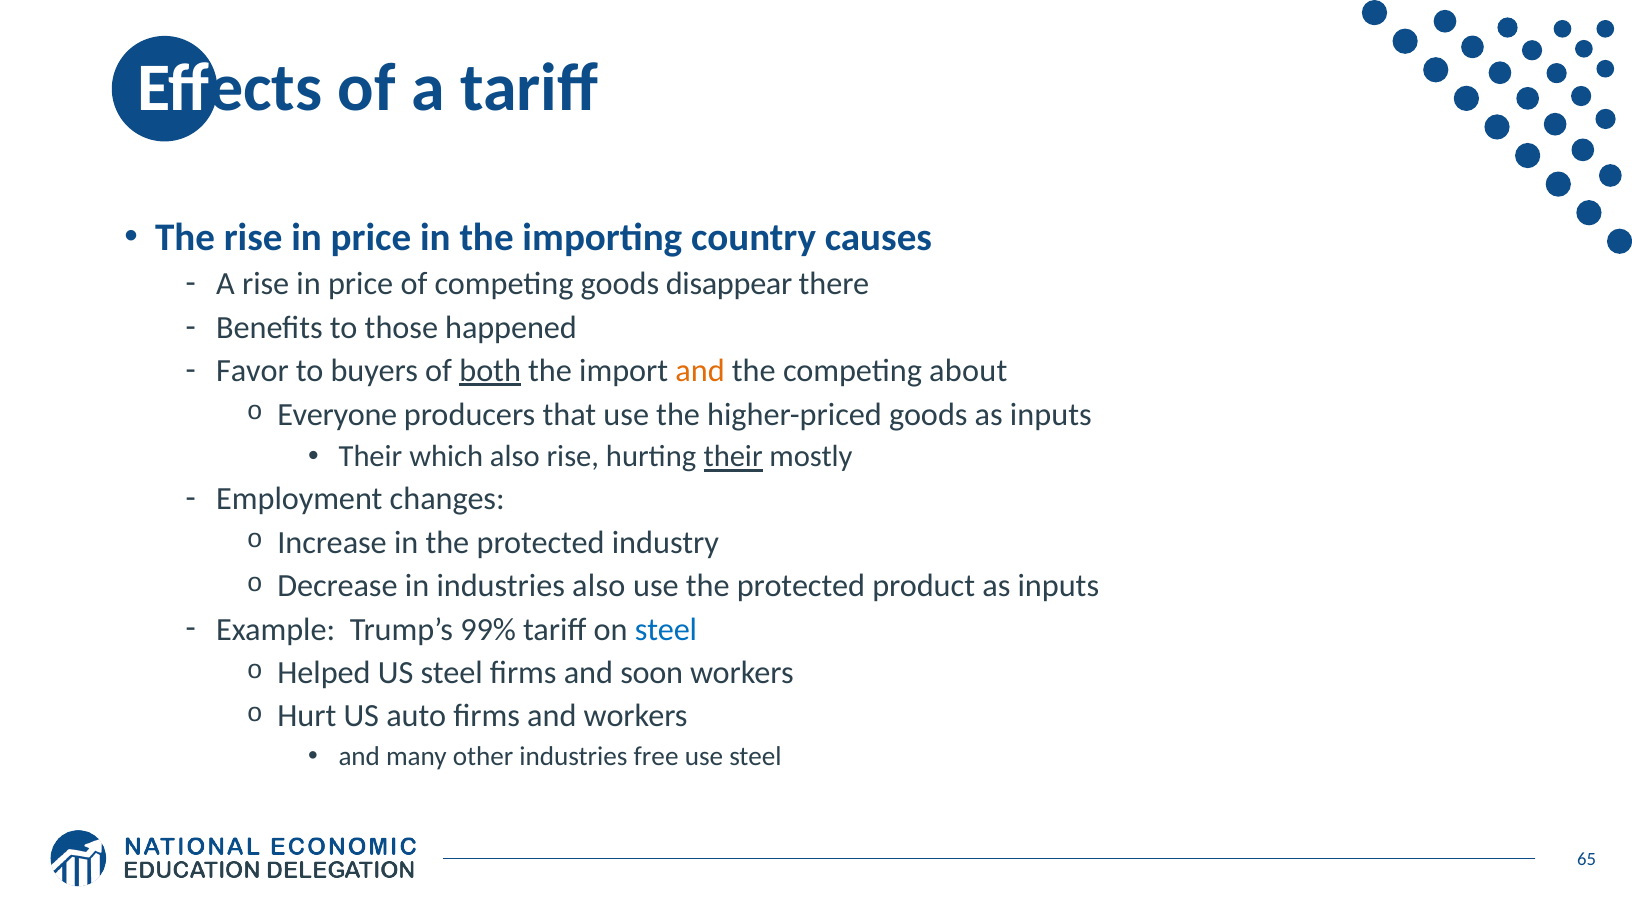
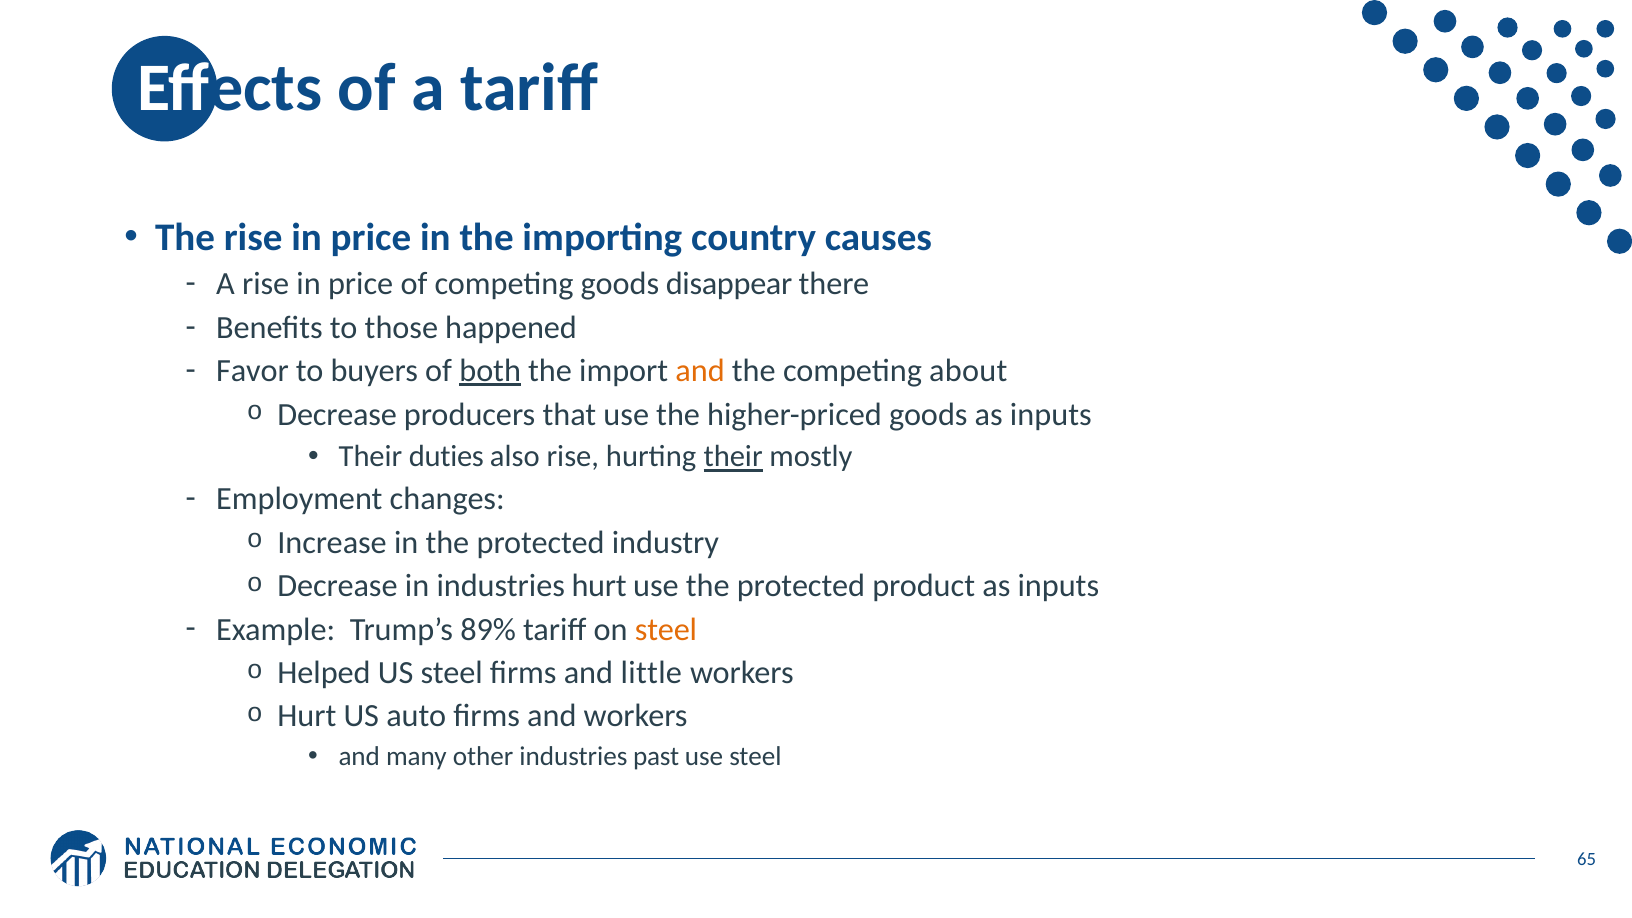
Everyone at (337, 414): Everyone -> Decrease
which: which -> duties
industries also: also -> hurt
99%: 99% -> 89%
steel at (666, 629) colour: blue -> orange
soon: soon -> little
free: free -> past
